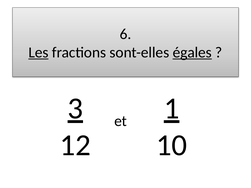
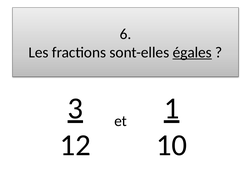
Les underline: present -> none
